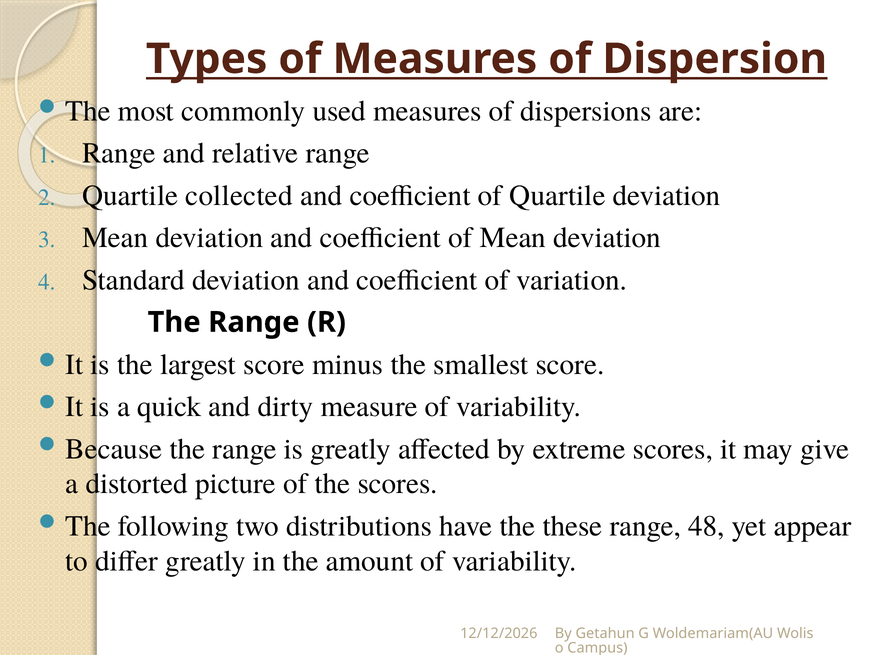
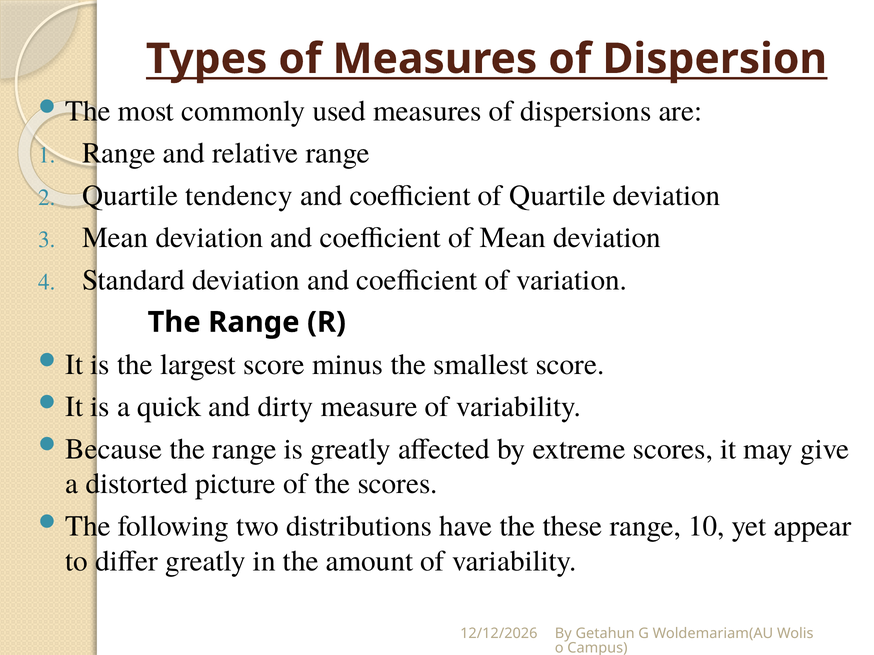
collected: collected -> tendency
48: 48 -> 10
